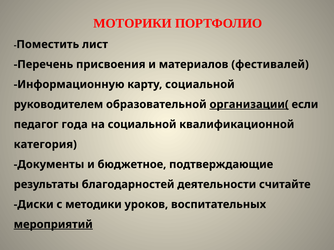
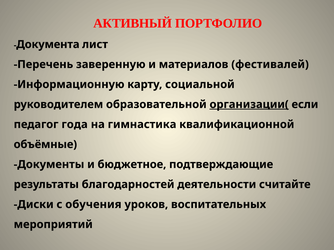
МОТОРИКИ: МОТОРИКИ -> АКТИВНЫЙ
Поместить: Поместить -> Документа
присвоения: присвоения -> заверенную
на социальной: социальной -> гимнастика
категория: категория -> объёмные
методики: методики -> обучения
мероприятий underline: present -> none
